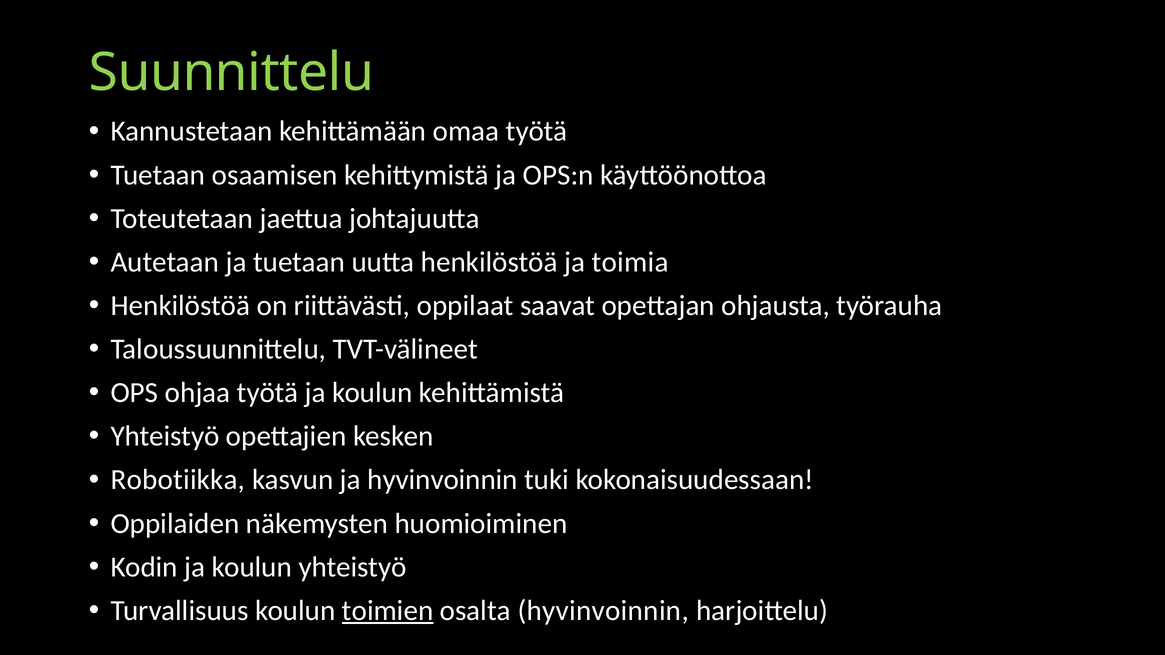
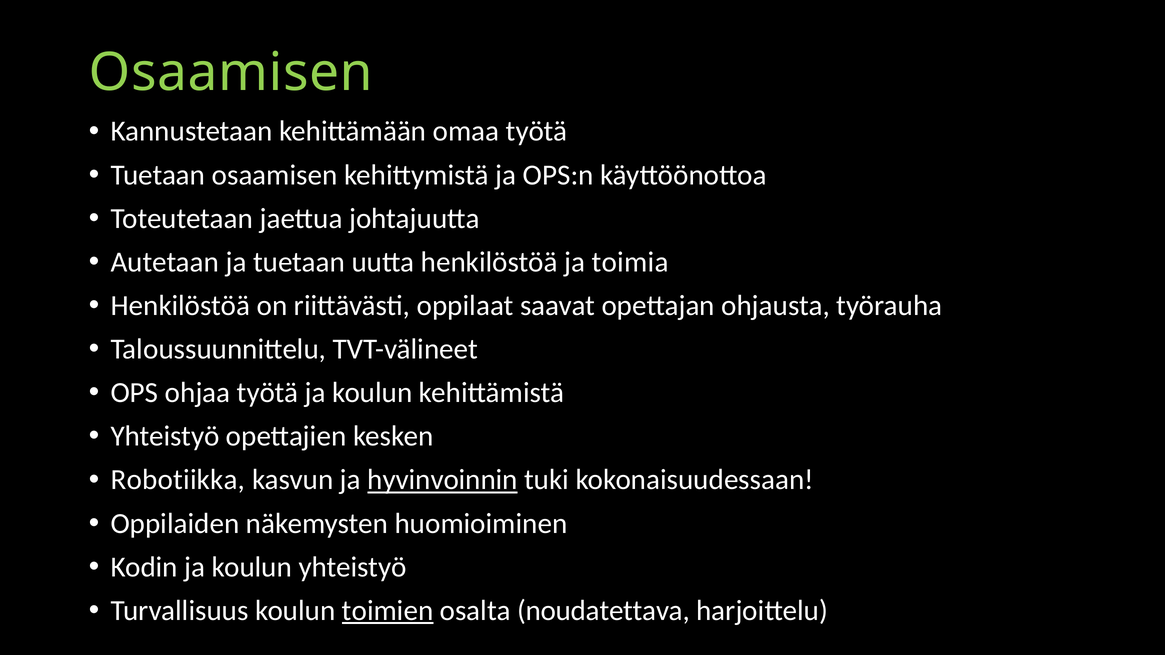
Suunnittelu at (231, 73): Suunnittelu -> Osaamisen
hyvinvoinnin at (443, 480) underline: none -> present
osalta hyvinvoinnin: hyvinvoinnin -> noudatettava
